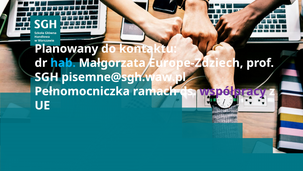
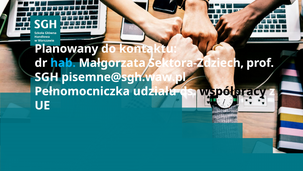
Europe-Zdziech: Europe-Zdziech -> Sektora-Zdziech
ramach: ramach -> udziału
współpracy colour: purple -> black
